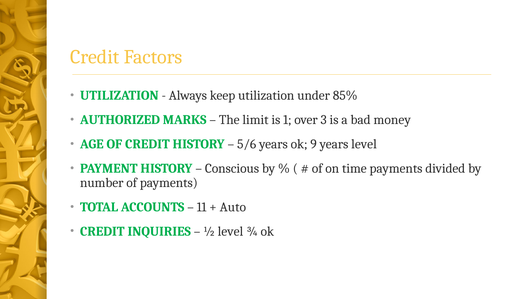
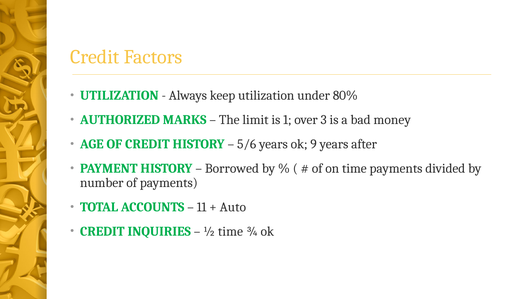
85%: 85% -> 80%
years level: level -> after
Conscious: Conscious -> Borrowed
½ level: level -> time
